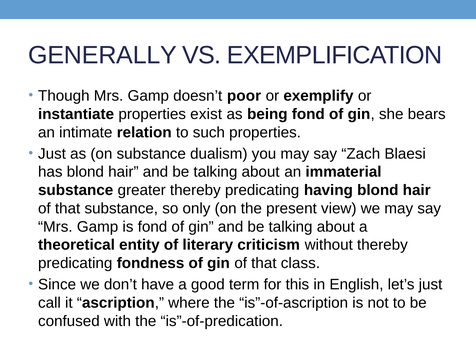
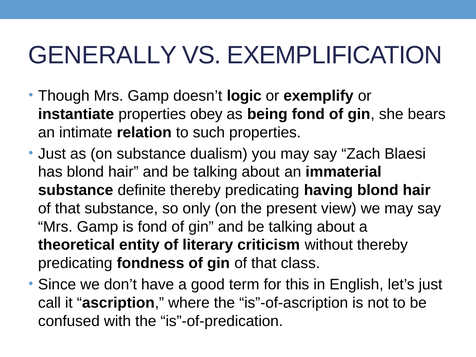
poor: poor -> logic
exist: exist -> obey
greater: greater -> definite
